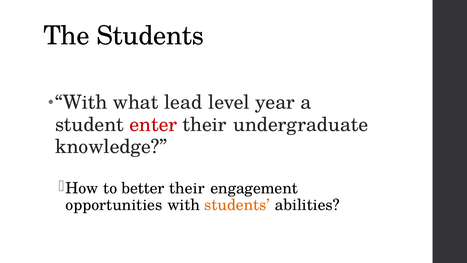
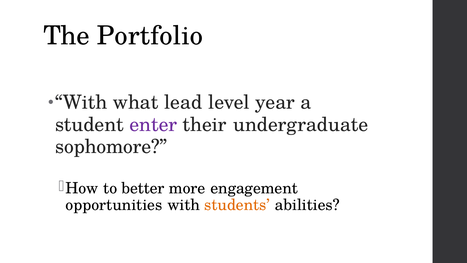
The Students: Students -> Portfolio
enter colour: red -> purple
knowledge: knowledge -> sophomore
better their: their -> more
